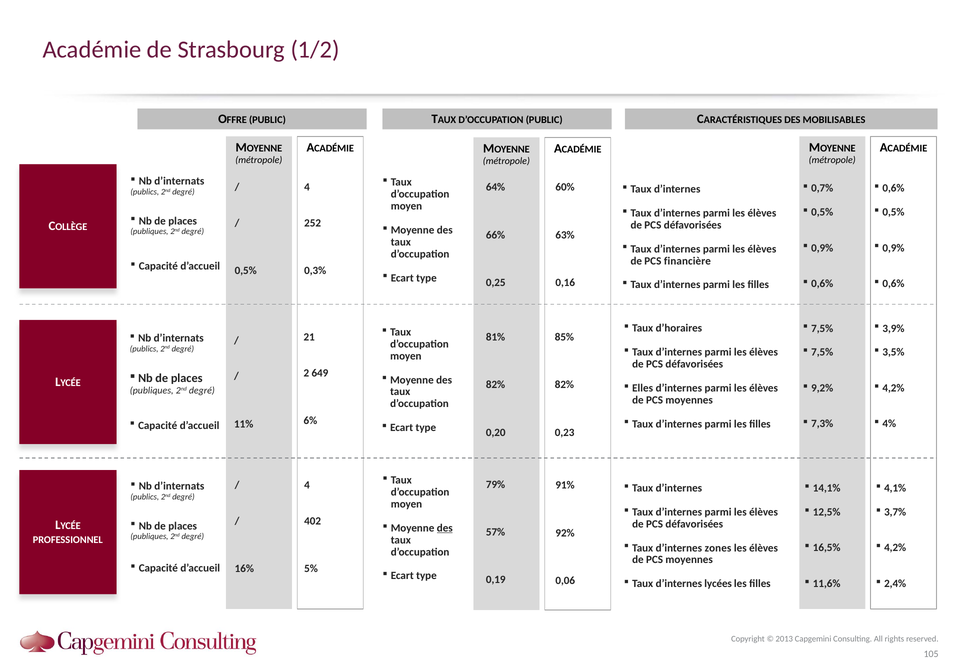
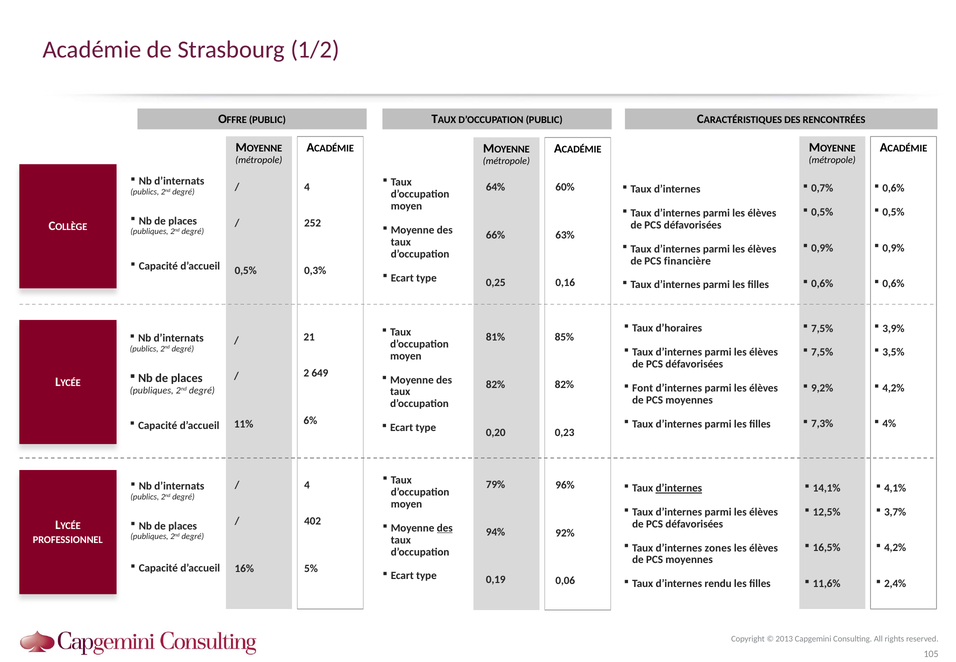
MOBILISABLES: MOBILISABLES -> RENCONTRÉES
Elles: Elles -> Font
91%: 91% -> 96%
d’internes at (679, 488) underline: none -> present
57%: 57% -> 94%
lycées: lycées -> rendu
